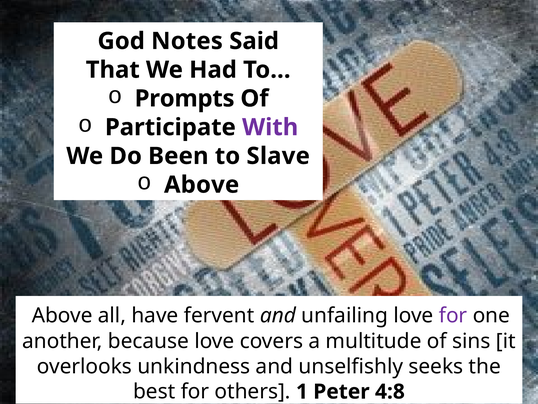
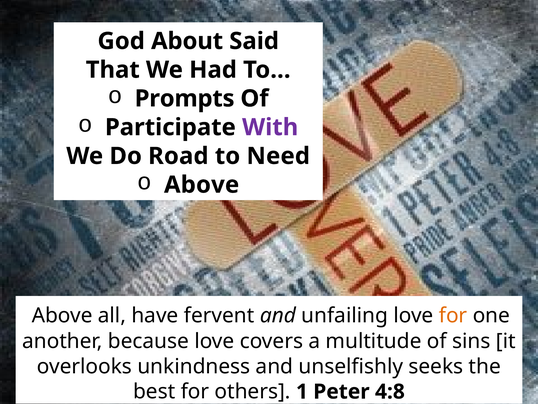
Notes: Notes -> About
Been: Been -> Road
Slave: Slave -> Need
for at (453, 315) colour: purple -> orange
